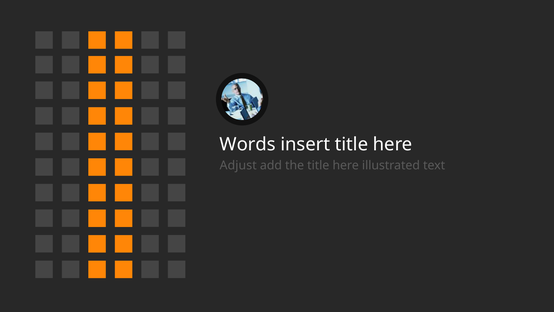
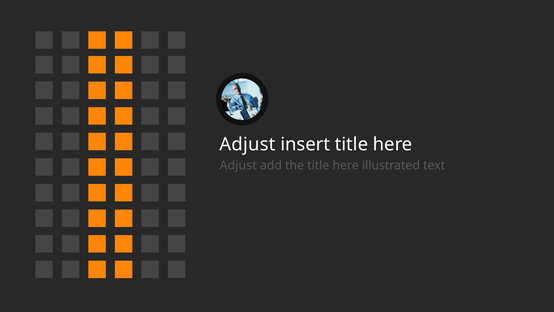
Words at (248, 144): Words -> Adjust
